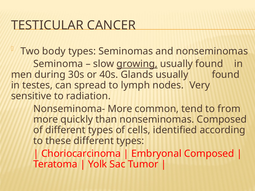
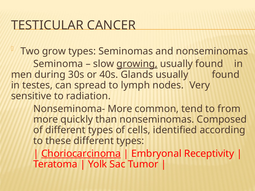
body: body -> grow
Choriocarcinoma underline: none -> present
Embryonal Composed: Composed -> Receptivity
